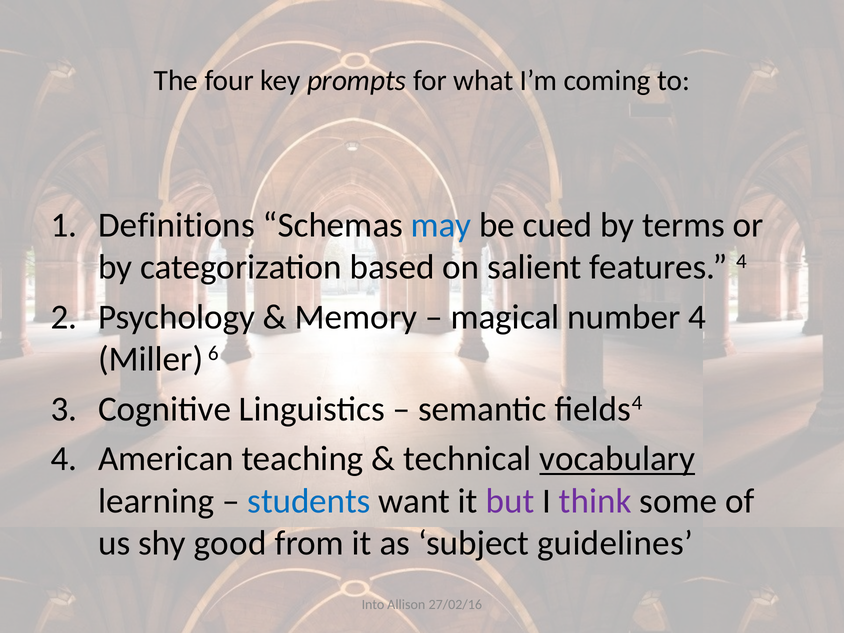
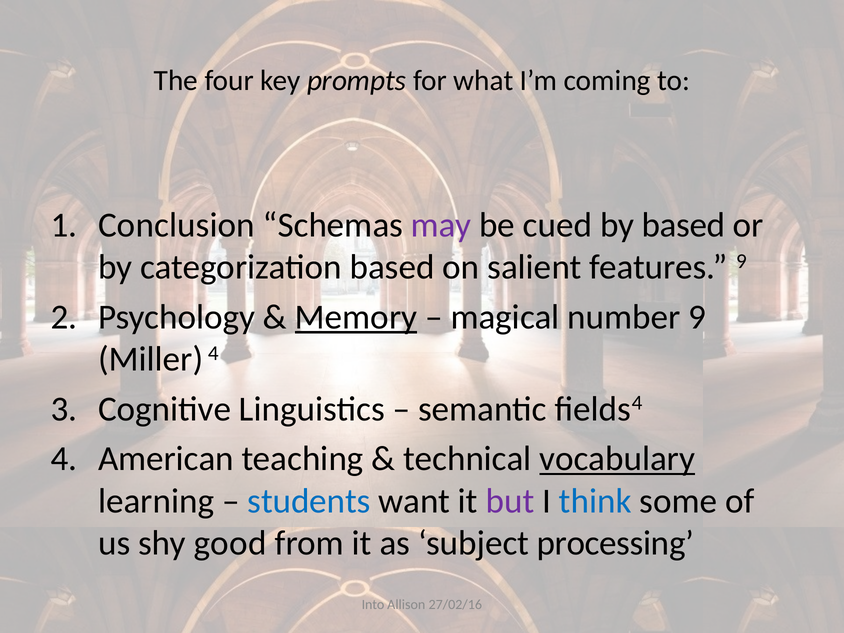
Definitions: Definitions -> Conclusion
may colour: blue -> purple
by terms: terms -> based
features 4: 4 -> 9
Memory underline: none -> present
number 4: 4 -> 9
Miller 6: 6 -> 4
think colour: purple -> blue
guidelines: guidelines -> processing
